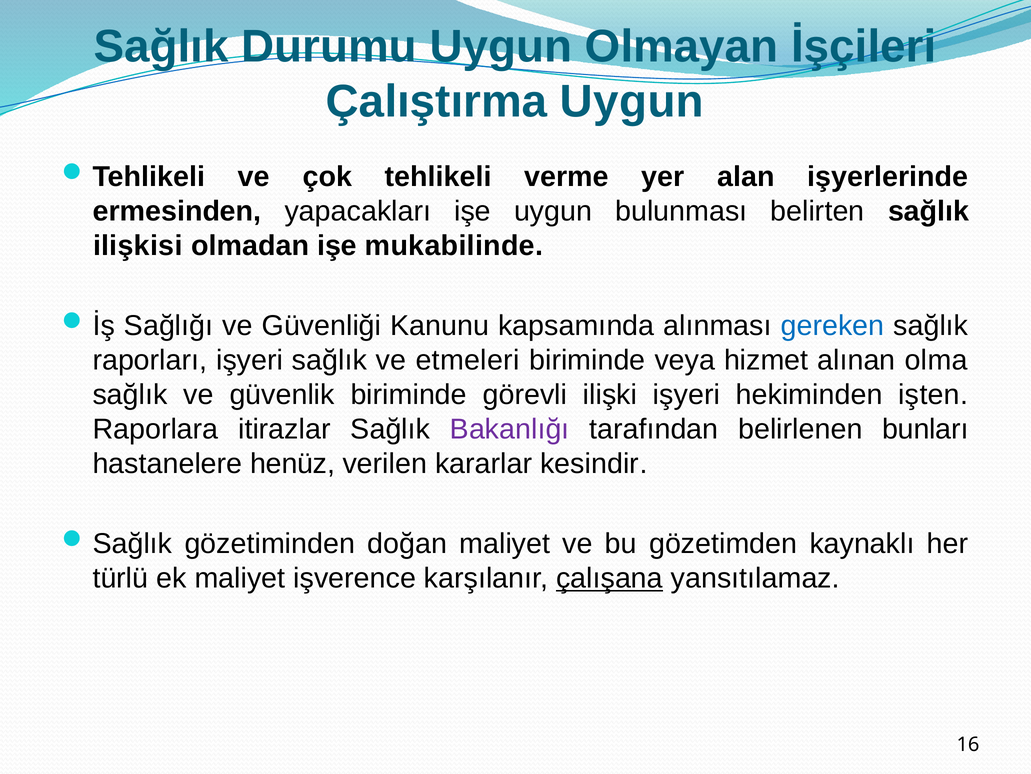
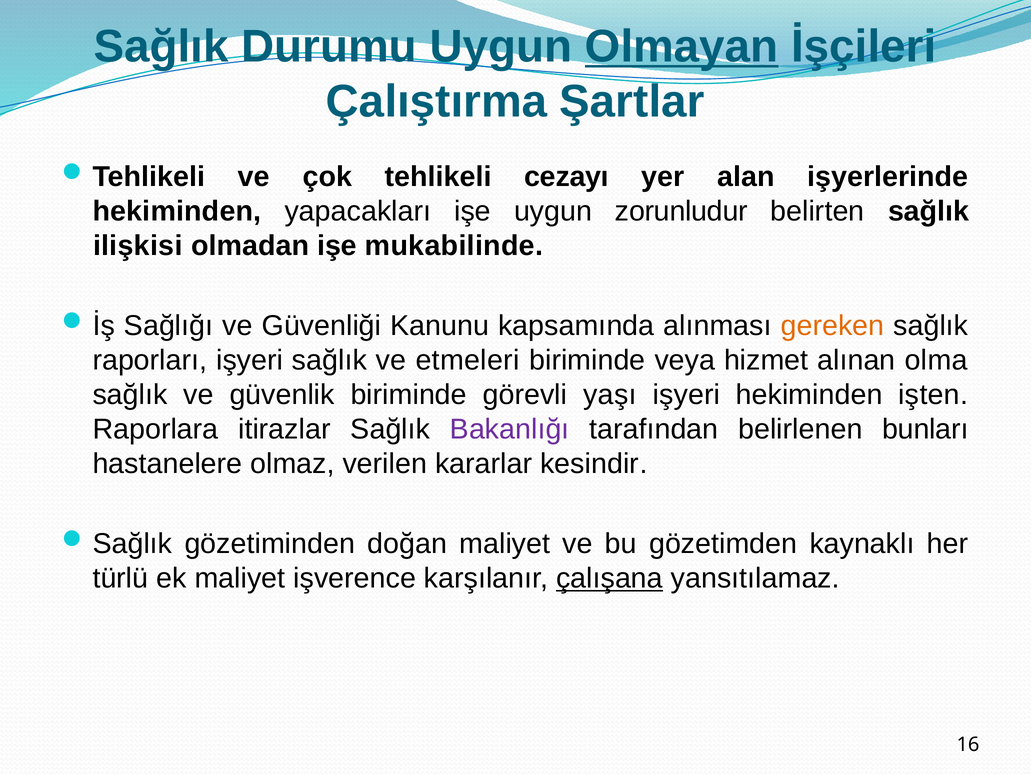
Olmayan underline: none -> present
Çalıştırma Uygun: Uygun -> Şartlar
verme: verme -> cezayı
ermesinden at (177, 211): ermesinden -> hekiminden
bulunması: bulunması -> zorunludur
gereken colour: blue -> orange
ilişki: ilişki -> yaşı
henüz: henüz -> olmaz
